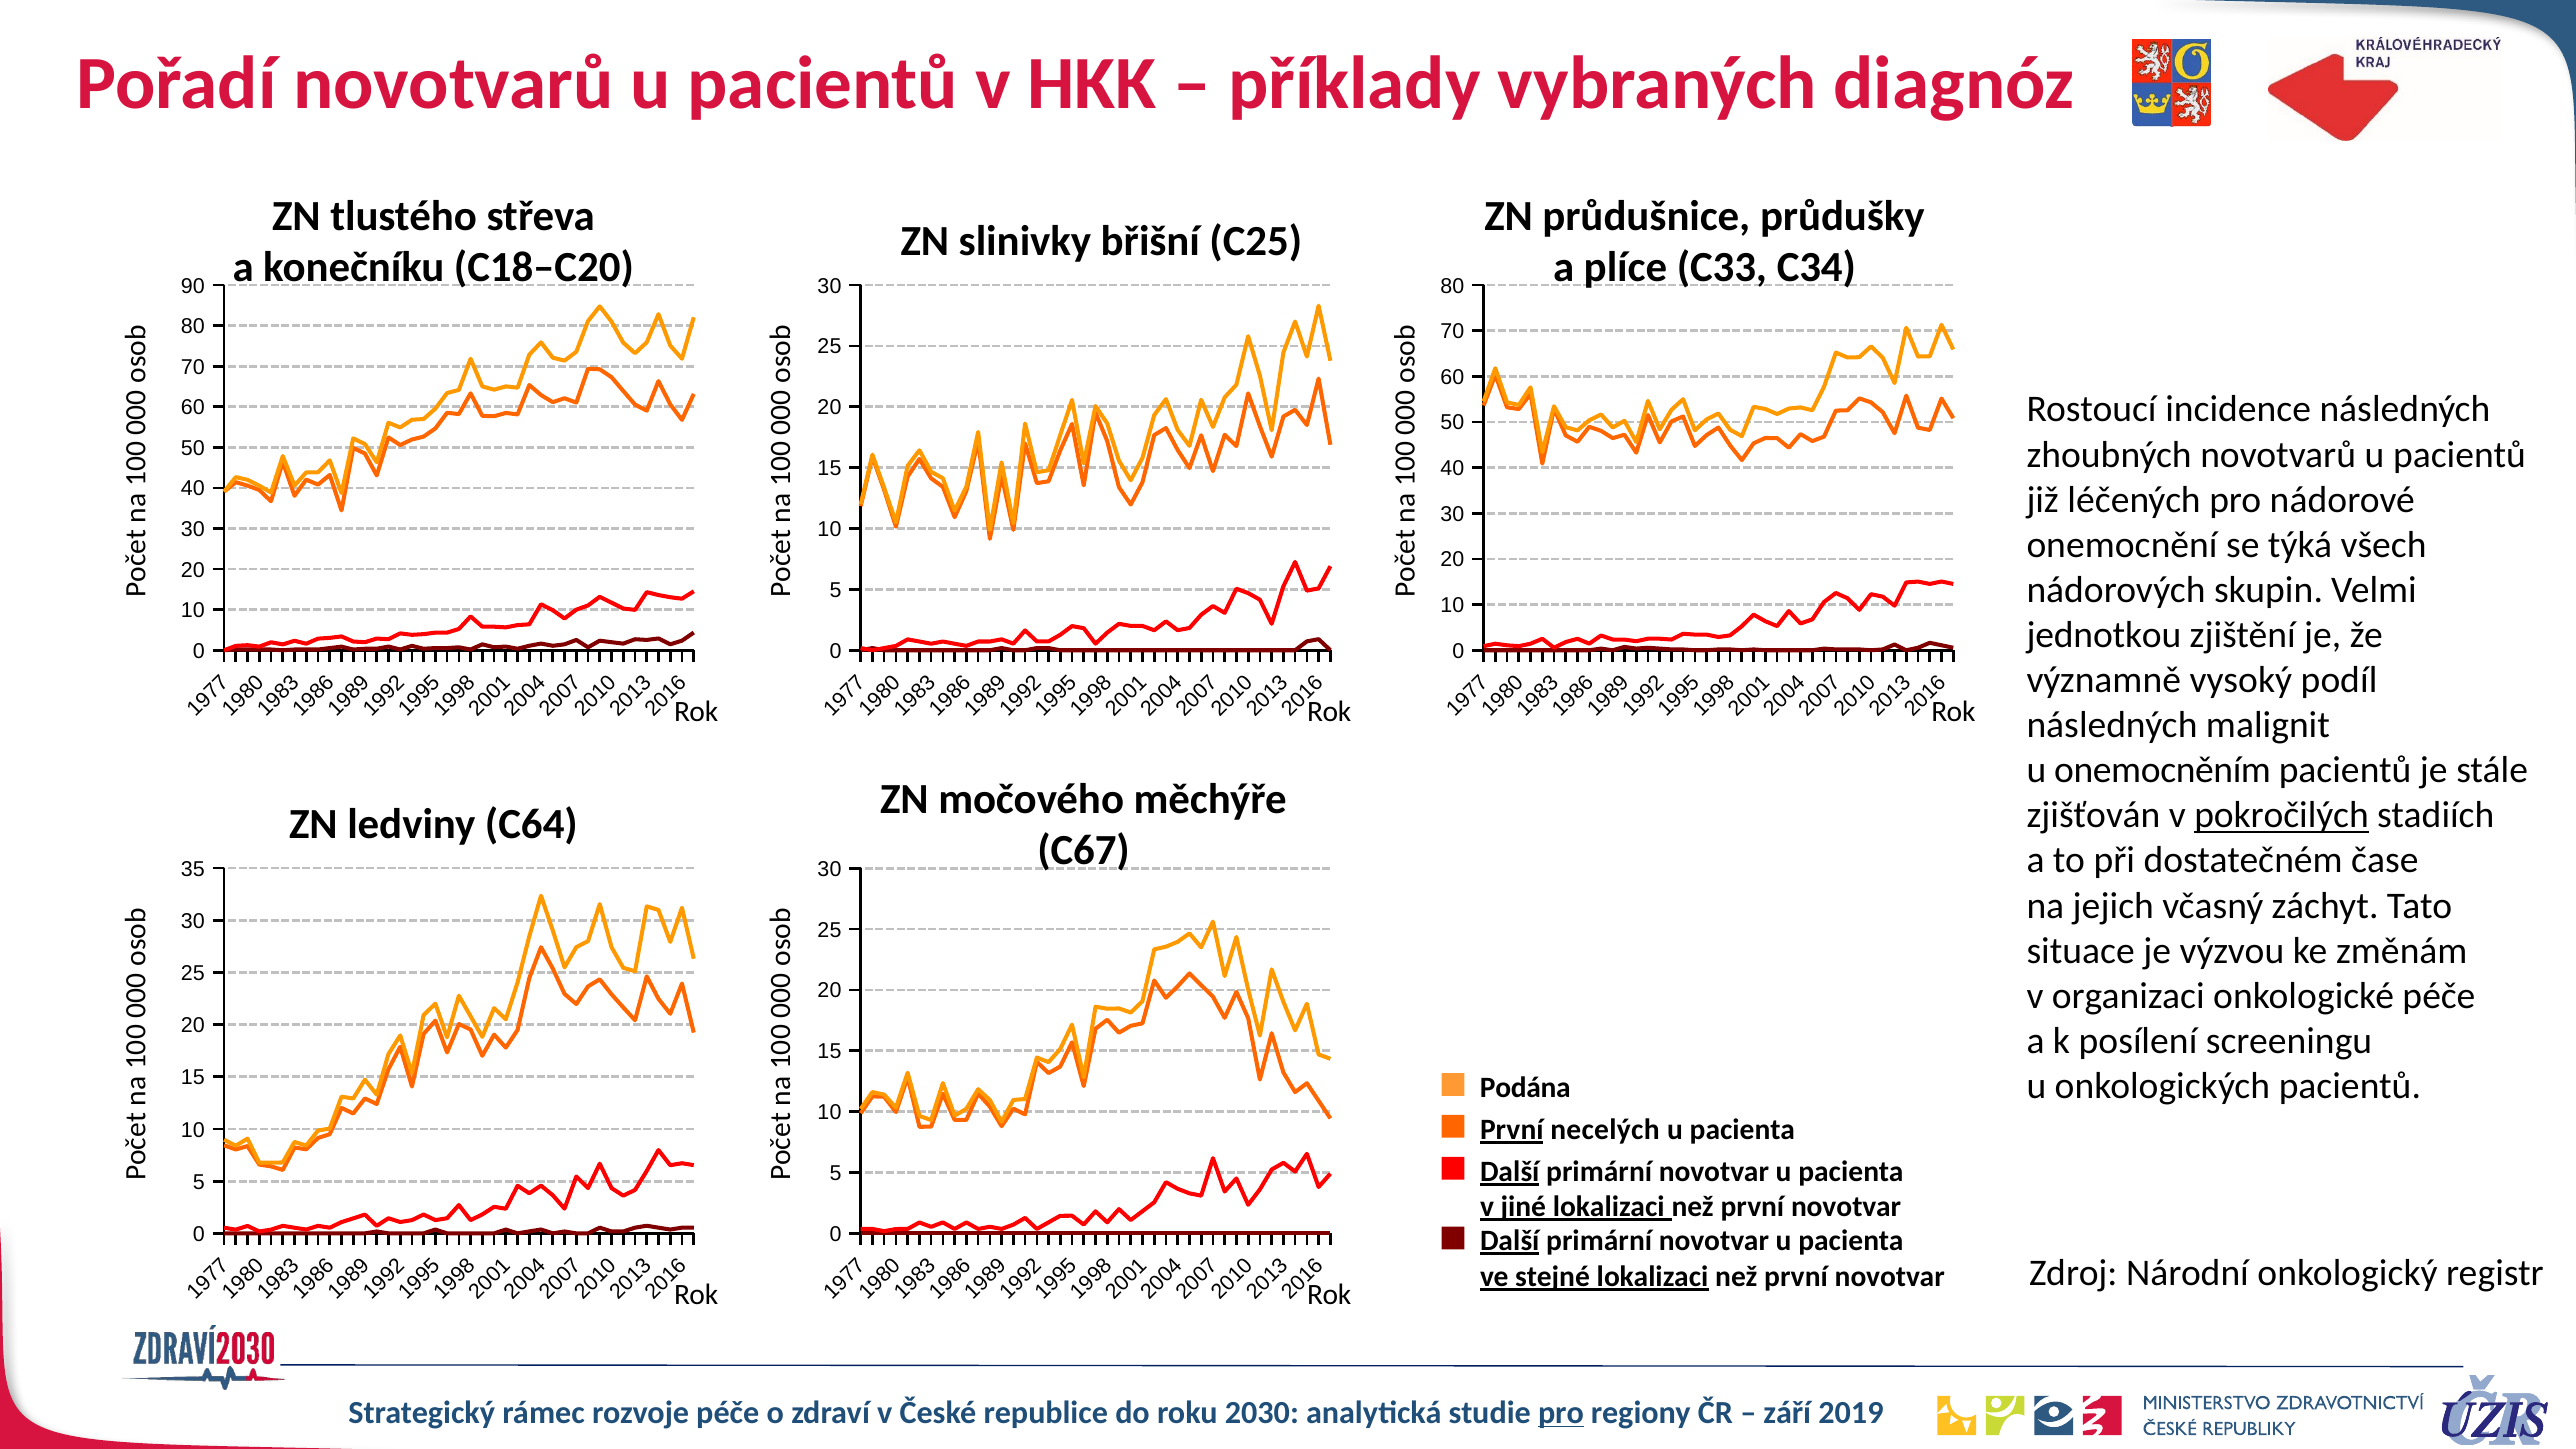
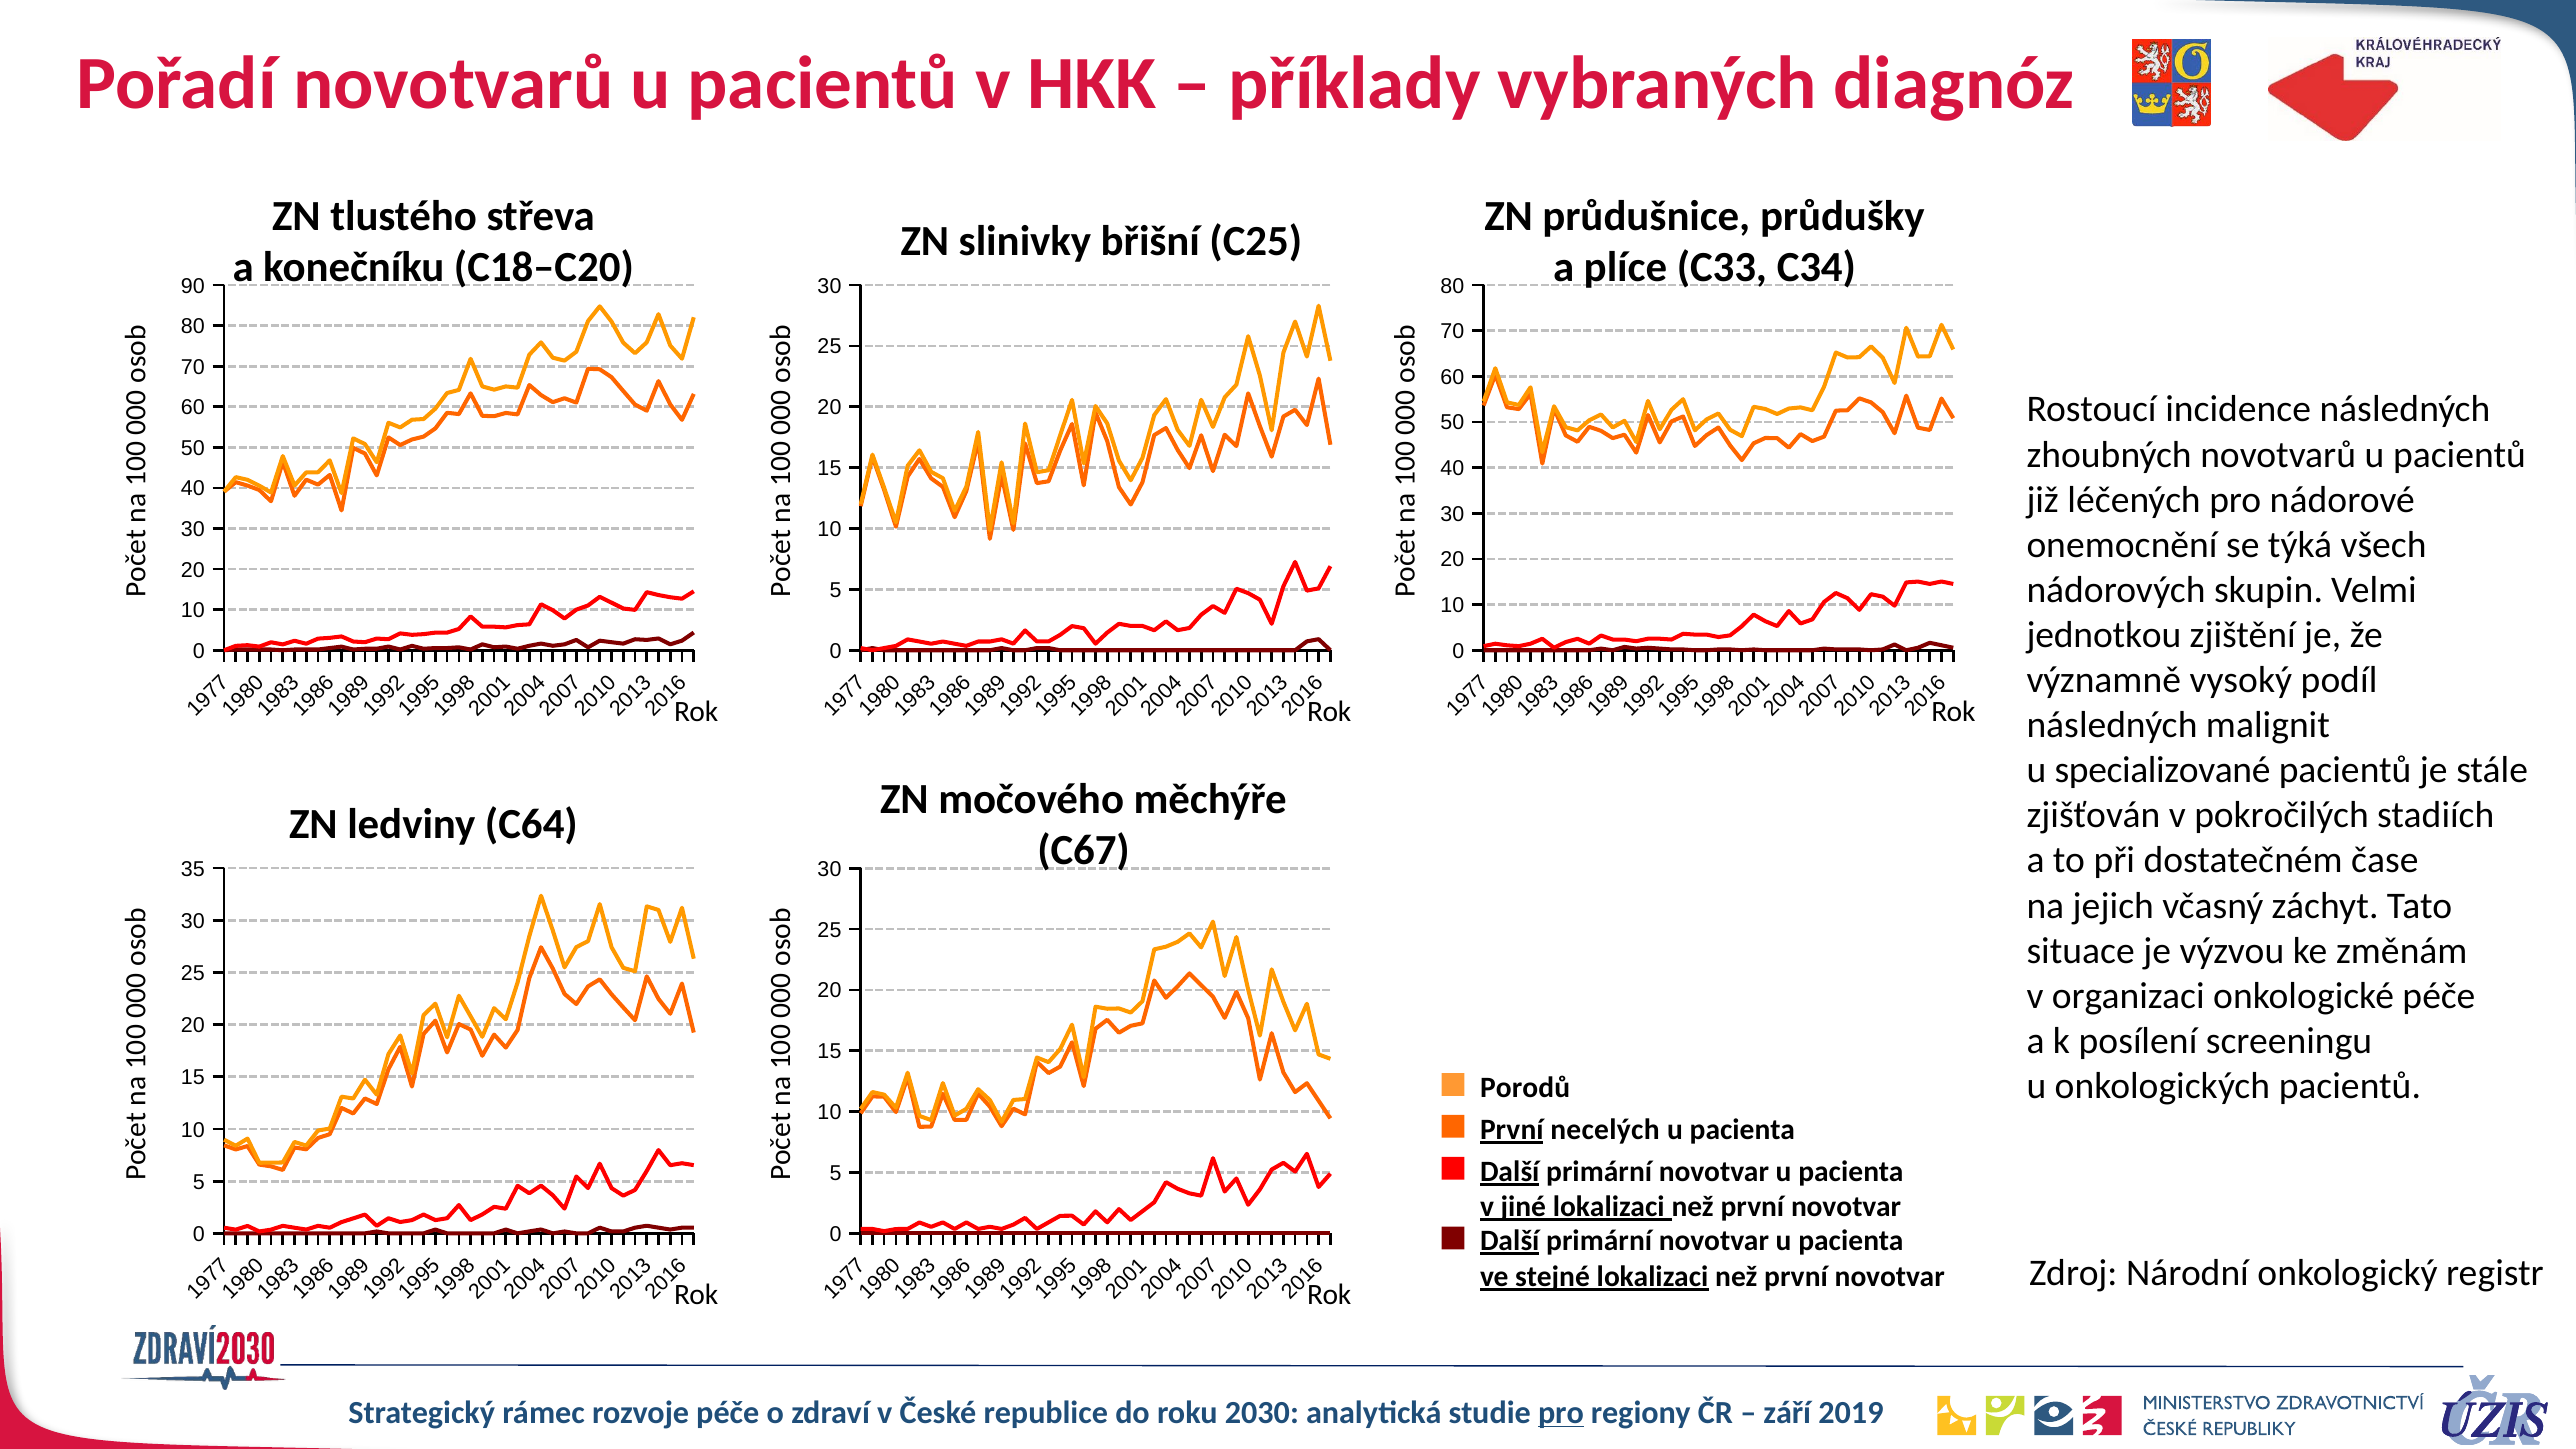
onemocněním: onemocněním -> specializované
pokročilých underline: present -> none
Podána: Podána -> Porodů
